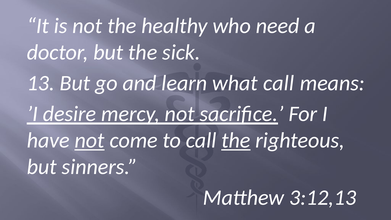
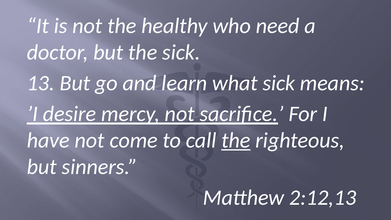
what call: call -> sick
not at (90, 140) underline: present -> none
3:12,13: 3:12,13 -> 2:12,13
